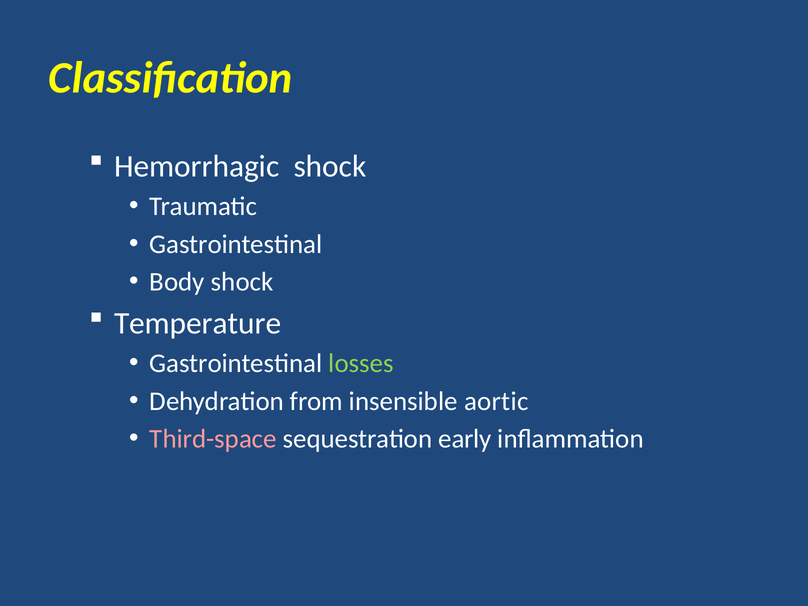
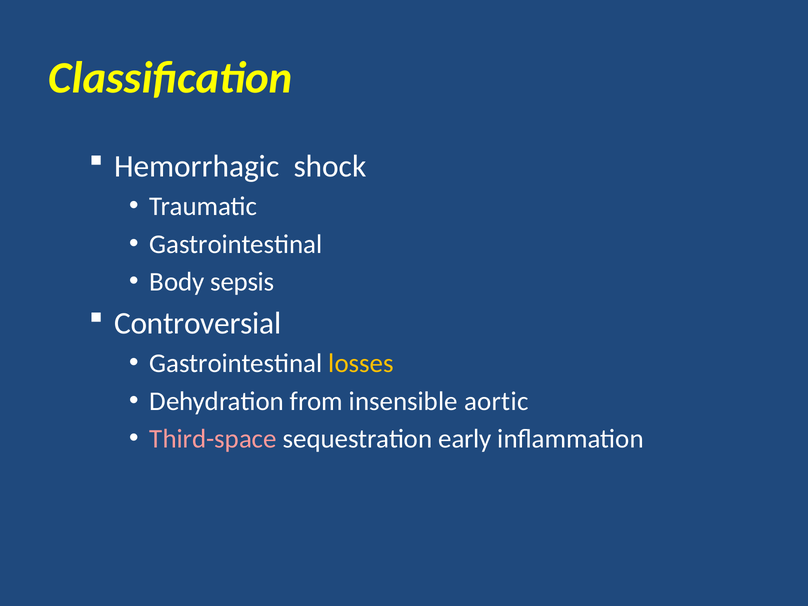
Body shock: shock -> sepsis
Temperature: Temperature -> Controversial
losses colour: light green -> yellow
